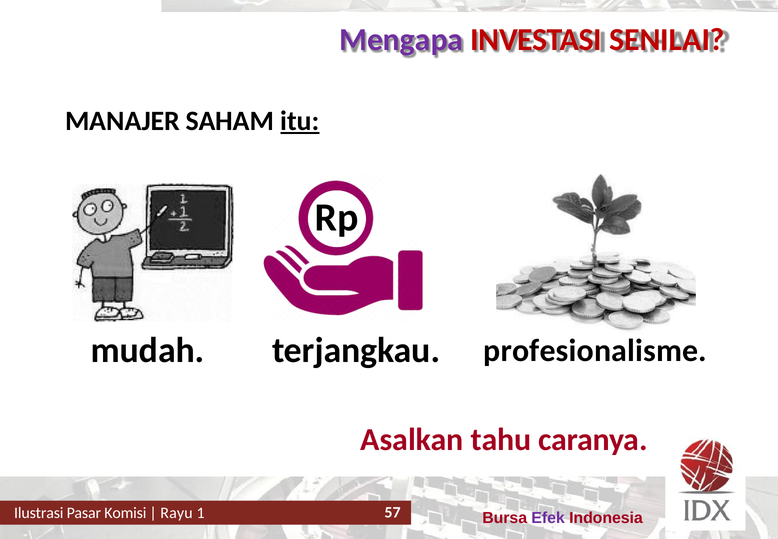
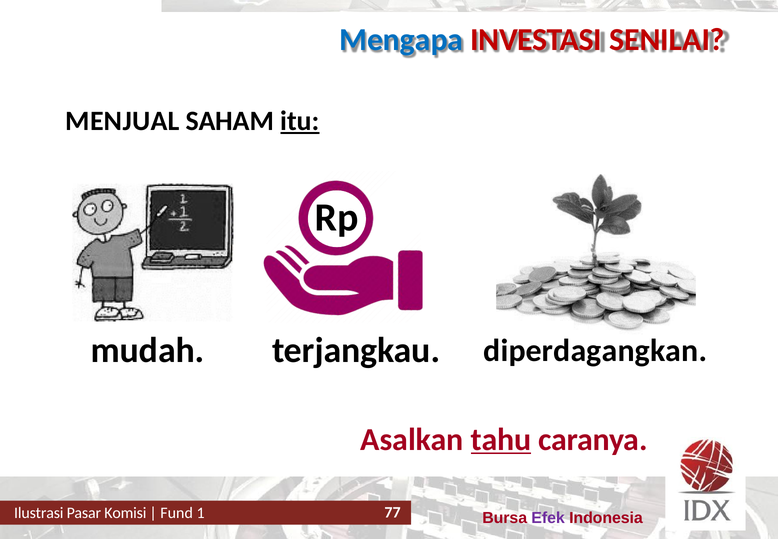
Mengapa colour: purple -> blue
MANAJER: MANAJER -> MENJUAL
profesionalisme: profesionalisme -> diperdagangkan
tahu underline: none -> present
Rayu: Rayu -> Fund
57: 57 -> 77
